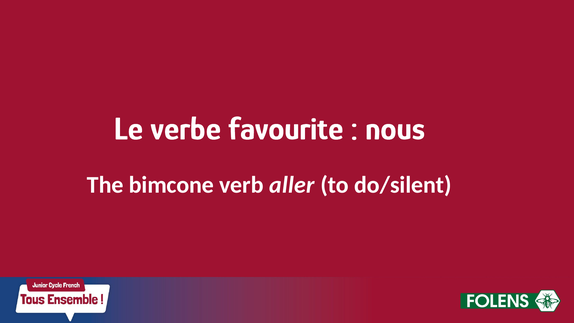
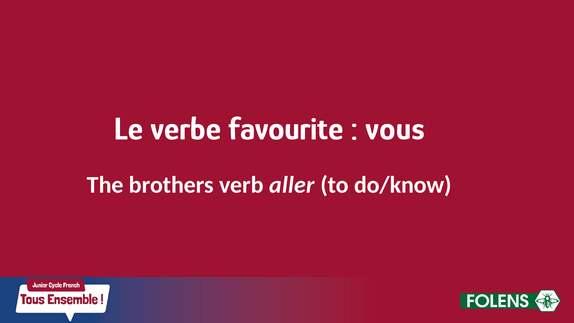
nous: nous -> vous
bimcone: bimcone -> brothers
do/silent: do/silent -> do/know
